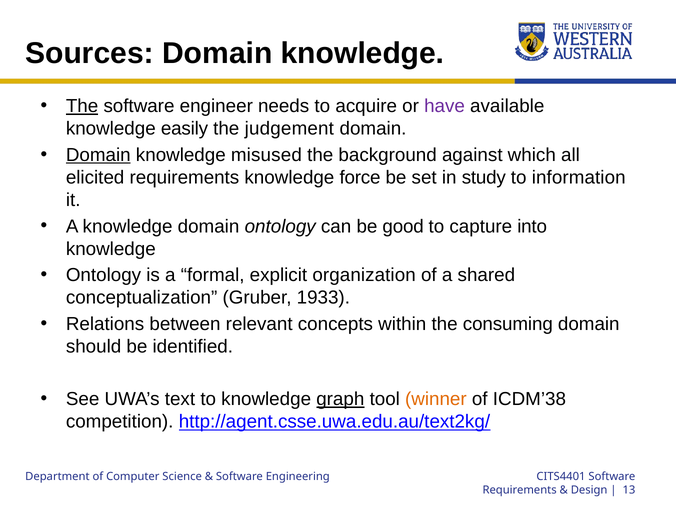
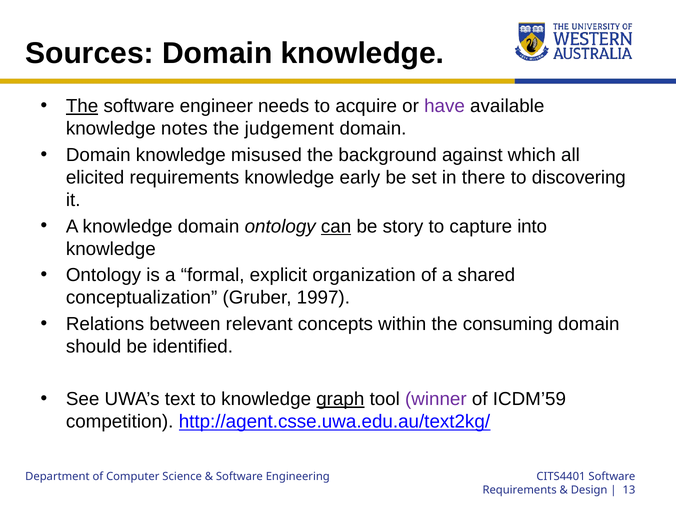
easily: easily -> notes
Domain at (98, 155) underline: present -> none
force: force -> early
study: study -> there
information: information -> discovering
can underline: none -> present
good: good -> story
1933: 1933 -> 1997
winner colour: orange -> purple
ICDM’38: ICDM’38 -> ICDM’59
